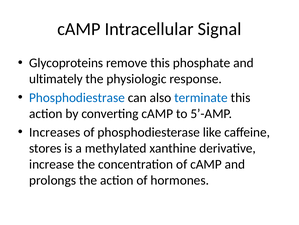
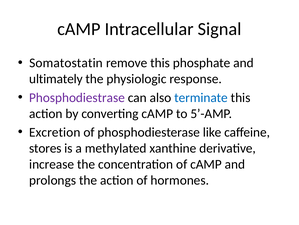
Glycoproteins: Glycoproteins -> Somatostatin
Phosphodiestrase colour: blue -> purple
Increases: Increases -> Excretion
